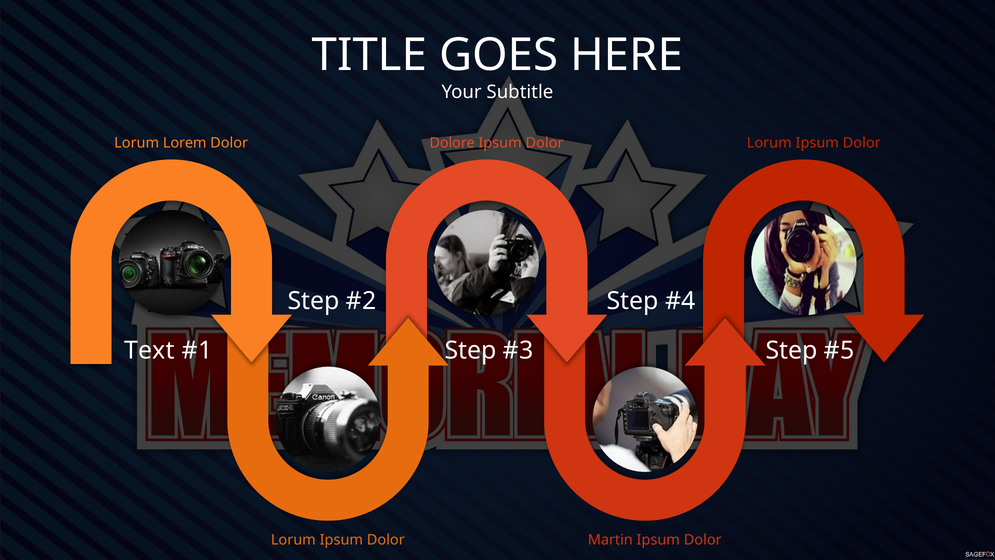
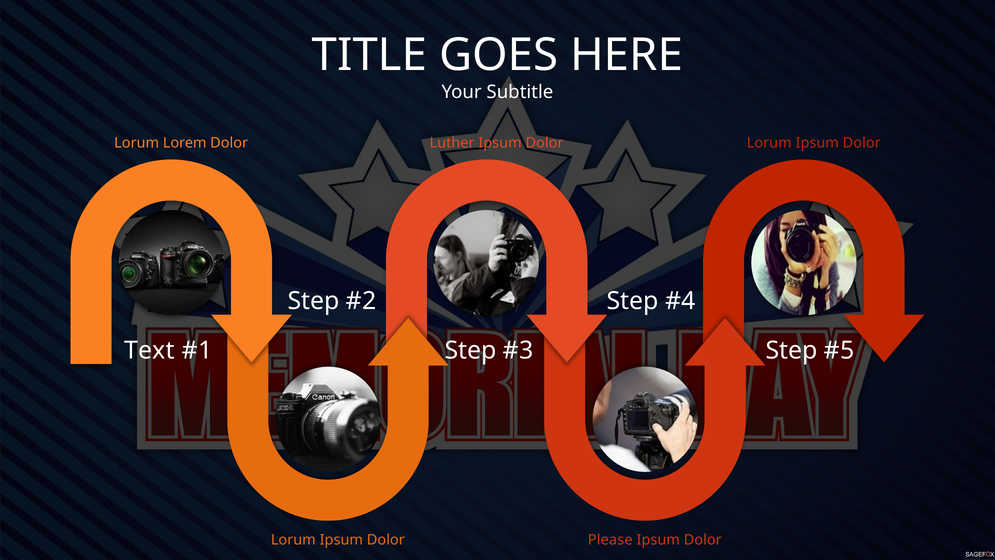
Dolore: Dolore -> Luther
Martin: Martin -> Please
